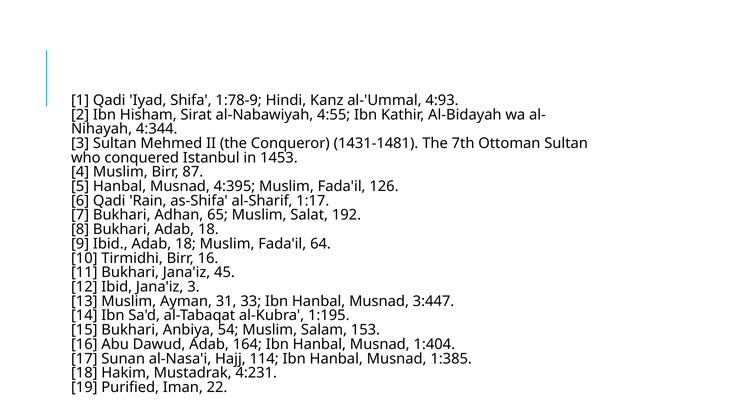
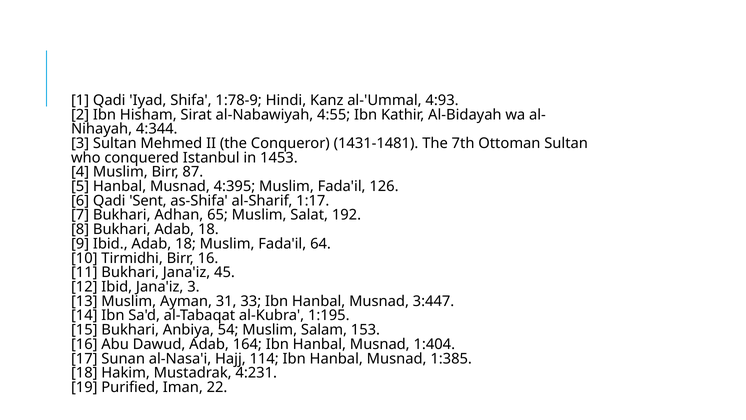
Rain: Rain -> Sent
